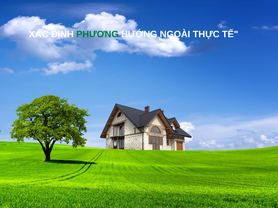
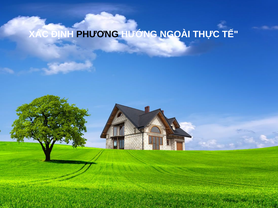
PHƯƠNG colour: green -> black
